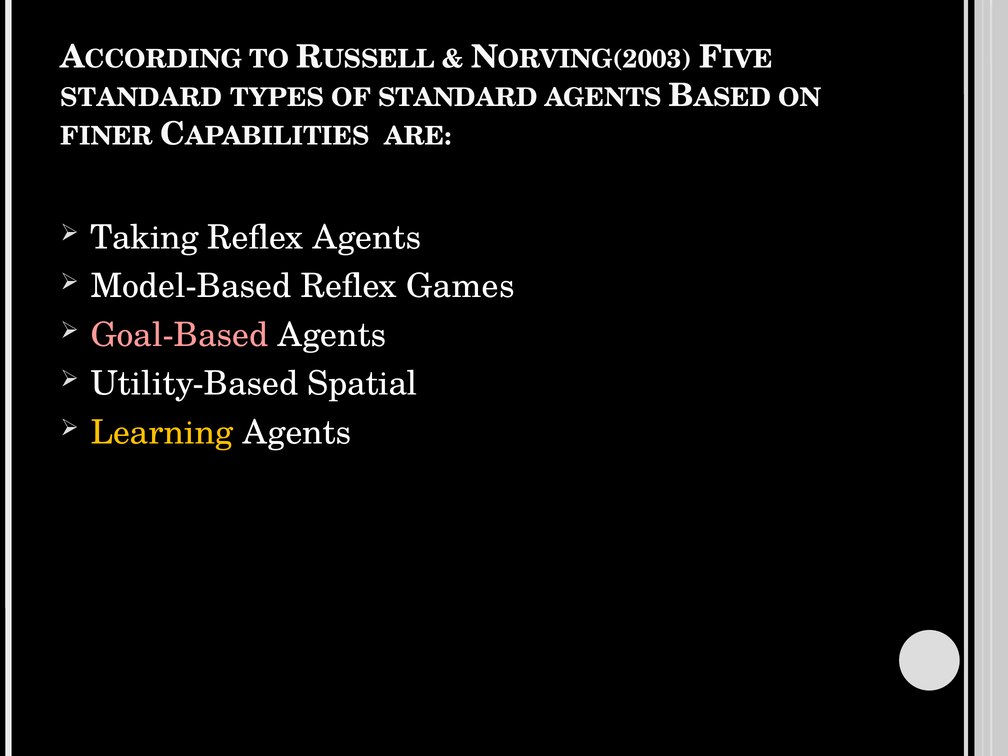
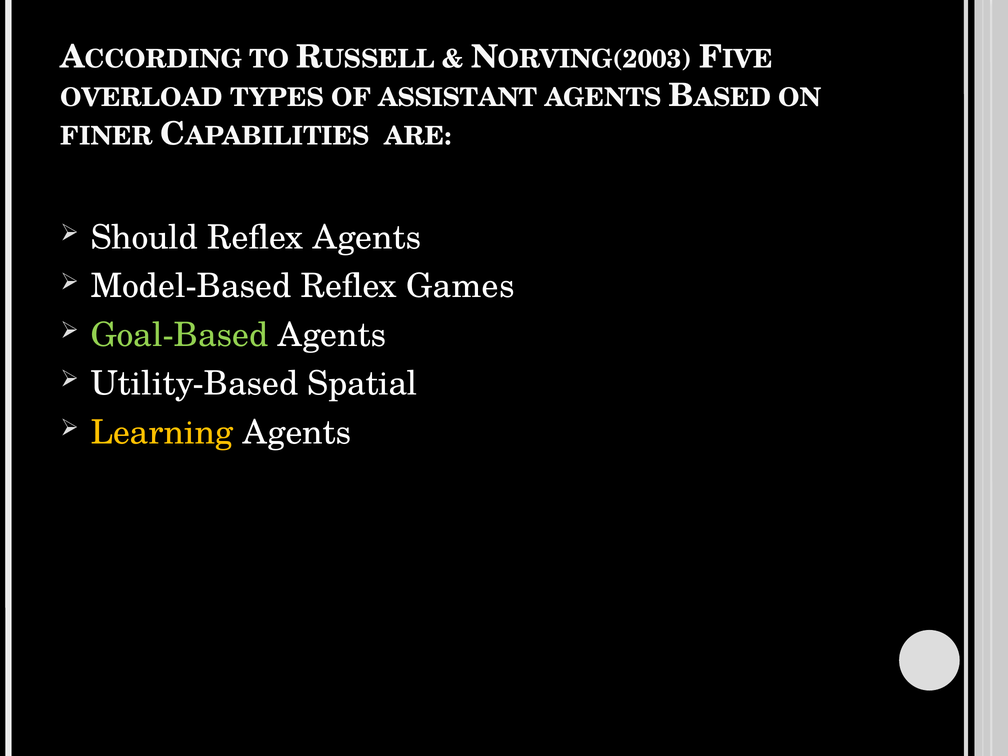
STANDARD at (141, 98): STANDARD -> OVERLOAD
OF STANDARD: STANDARD -> ASSISTANT
Taking: Taking -> Should
Goal-Based colour: pink -> light green
